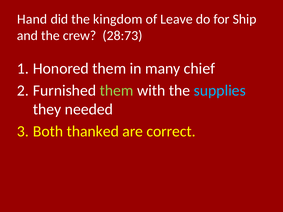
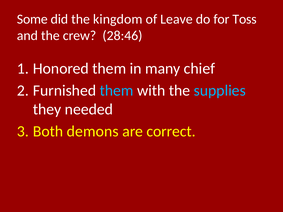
Hand: Hand -> Some
Ship: Ship -> Toss
28:73: 28:73 -> 28:46
them at (117, 91) colour: light green -> light blue
thanked: thanked -> demons
